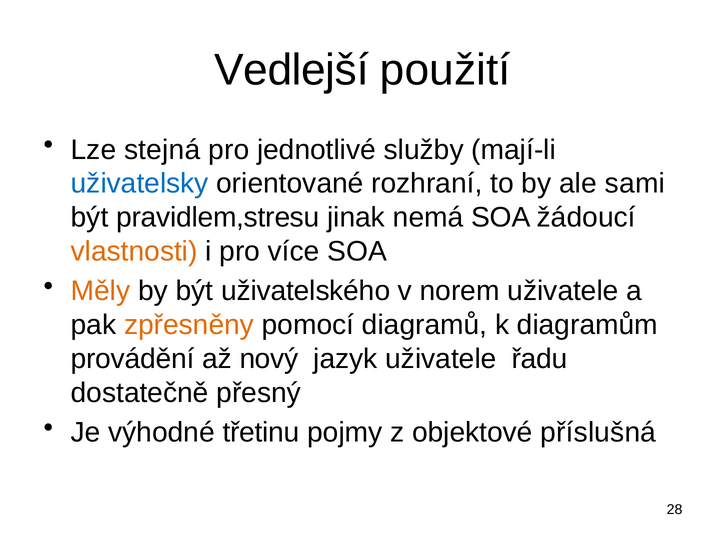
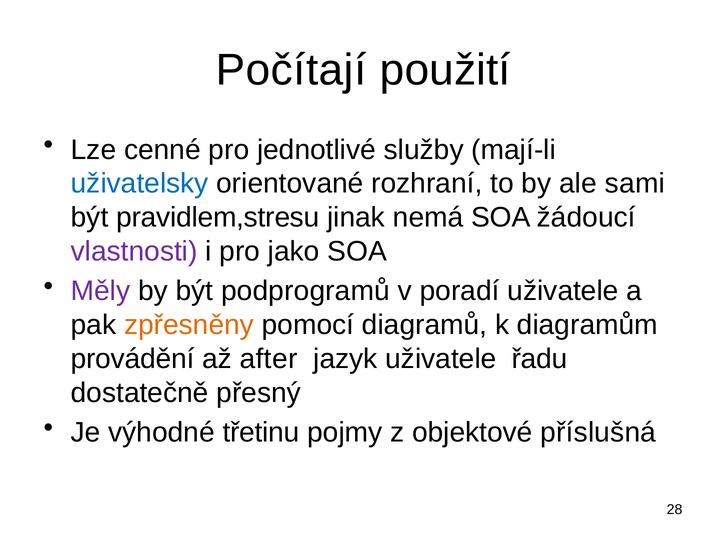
Vedlejší: Vedlejší -> Počítají
stejná: stejná -> cenné
vlastnosti colour: orange -> purple
více: více -> jako
Měly colour: orange -> purple
uživatelského: uživatelského -> podprogramů
norem: norem -> poradí
nový: nový -> after
